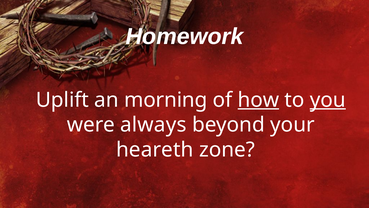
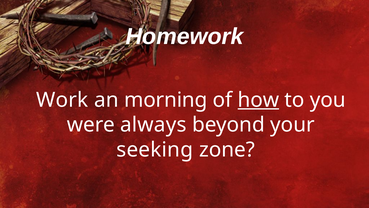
Uplift: Uplift -> Work
you underline: present -> none
heareth: heareth -> seeking
